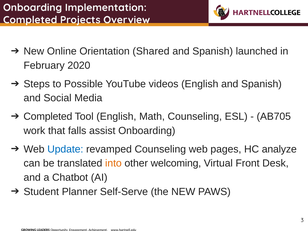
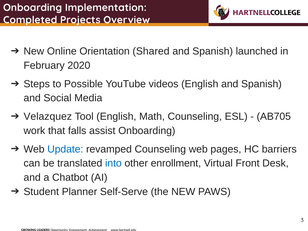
Completed at (48, 117): Completed -> Velazquez
analyze: analyze -> barriers
into colour: orange -> blue
welcoming: welcoming -> enrollment
